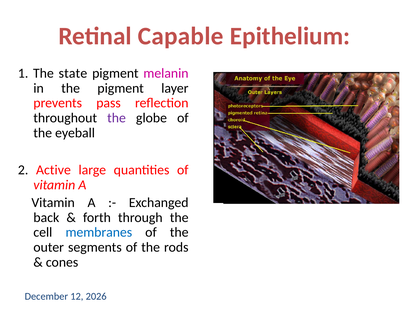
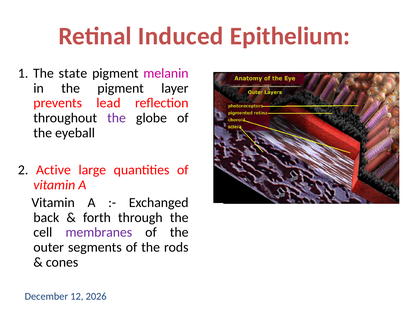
Capable: Capable -> Induced
pass: pass -> lead
membranes colour: blue -> purple
